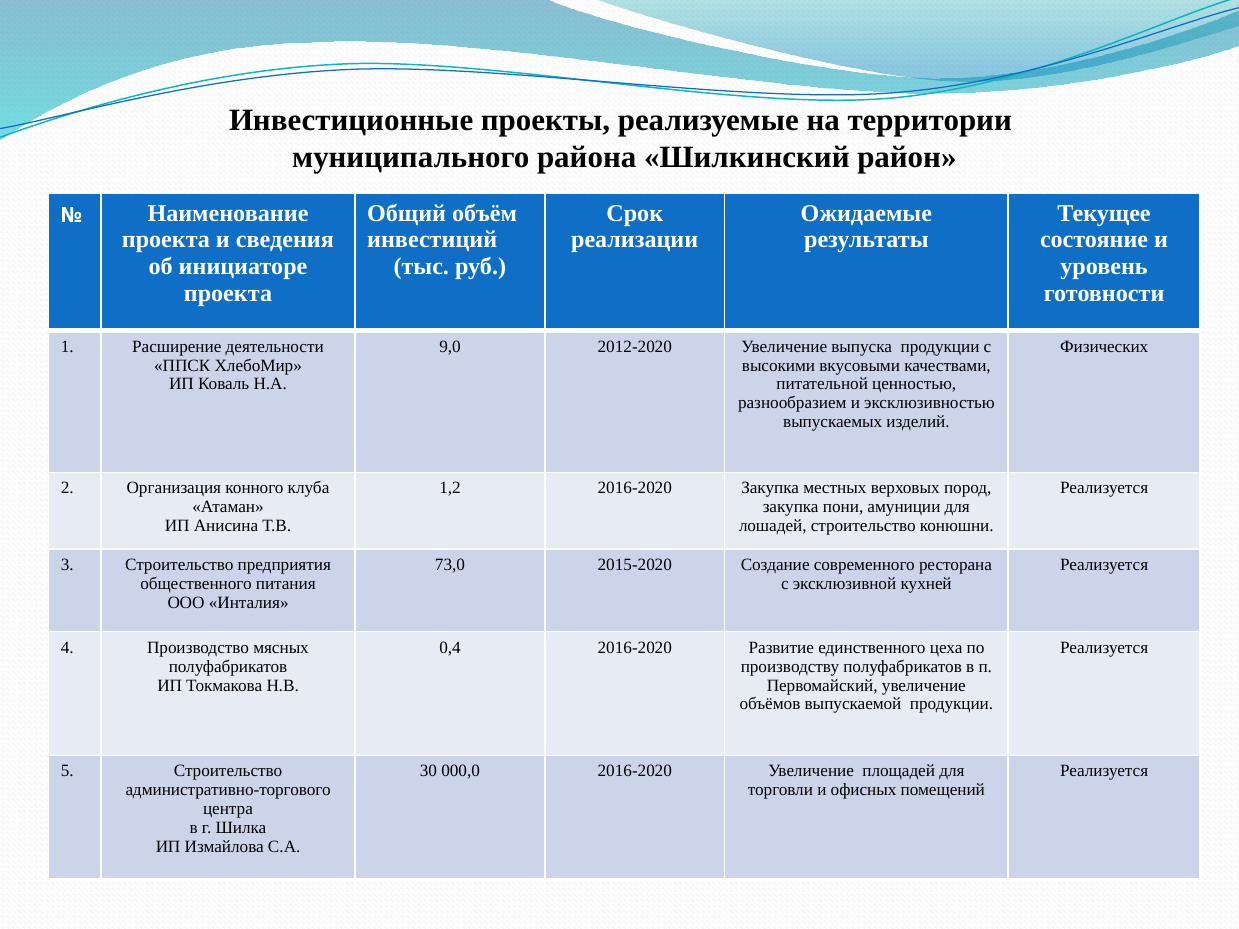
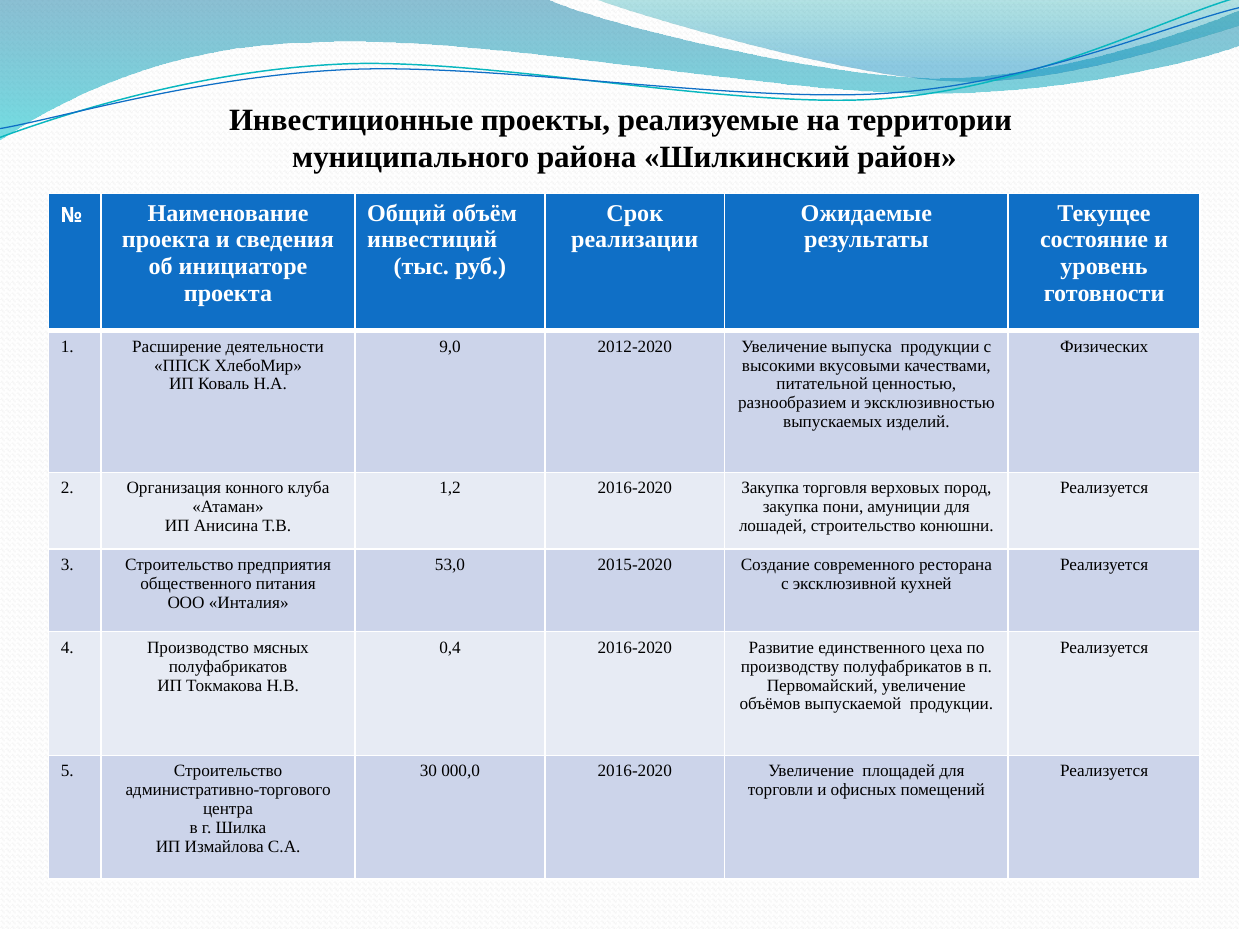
местных: местных -> торговля
73,0: 73,0 -> 53,0
